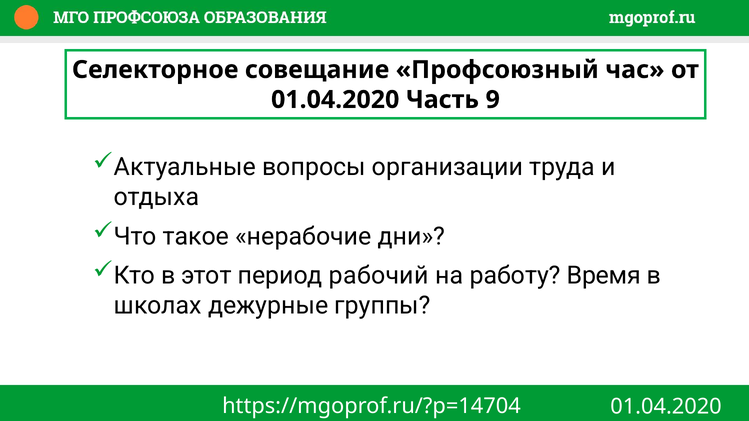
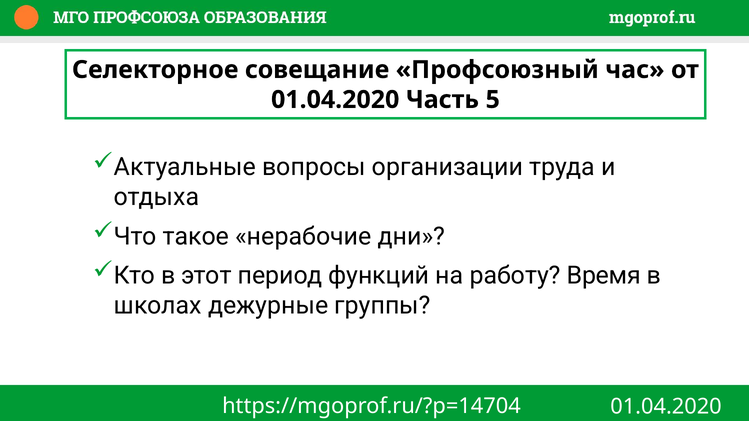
9: 9 -> 5
рабочий: рабочий -> функций
